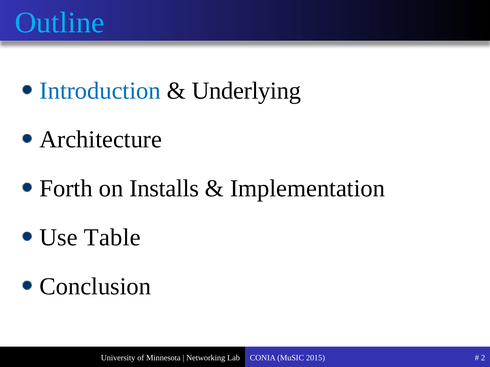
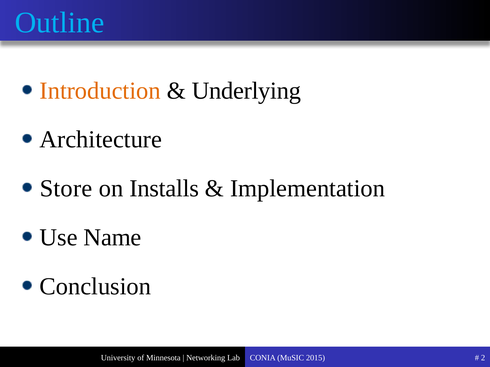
Introduction colour: blue -> orange
Forth: Forth -> Store
Table: Table -> Name
